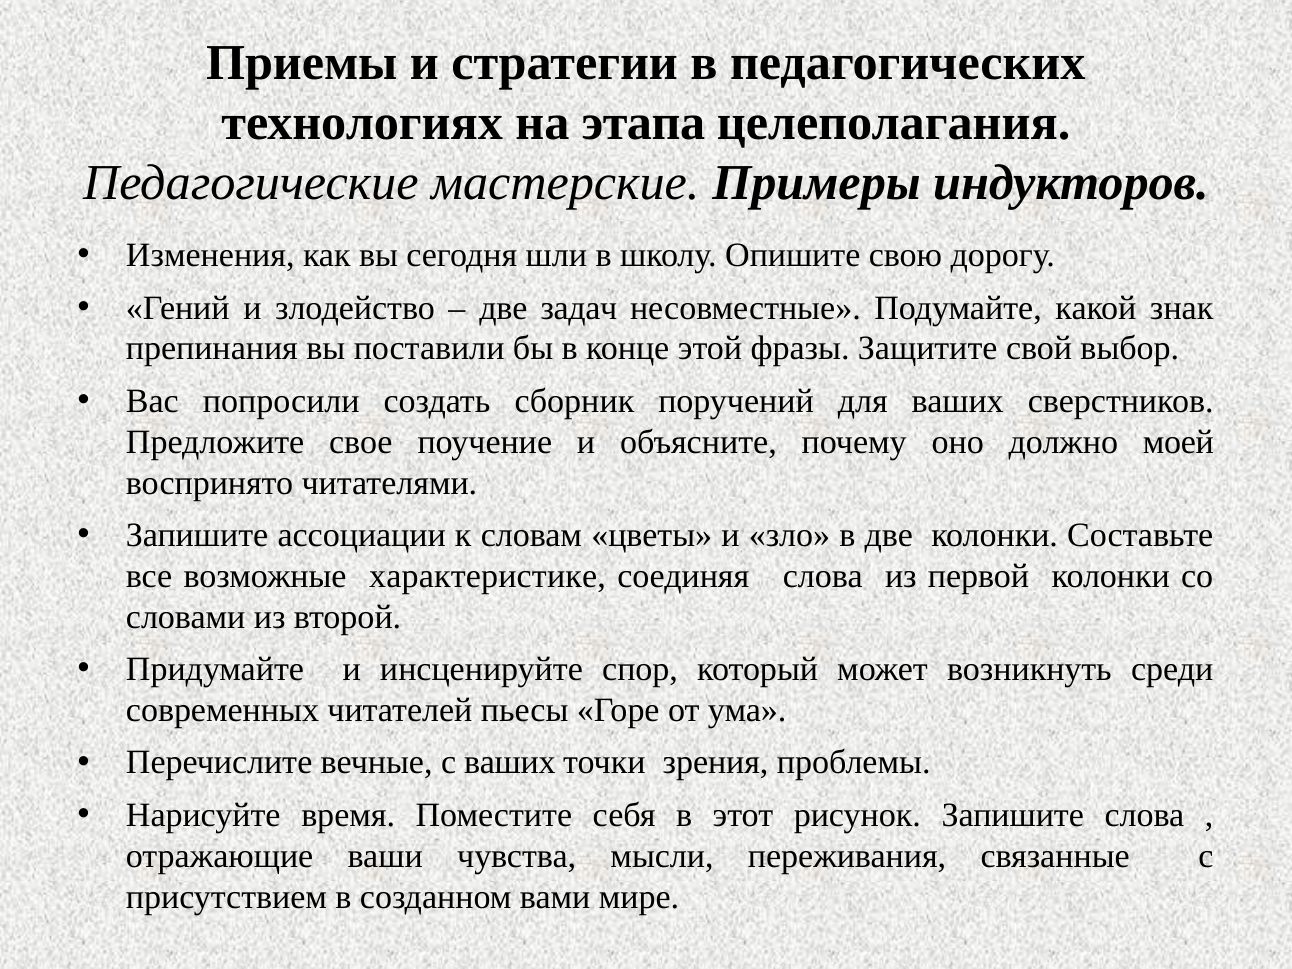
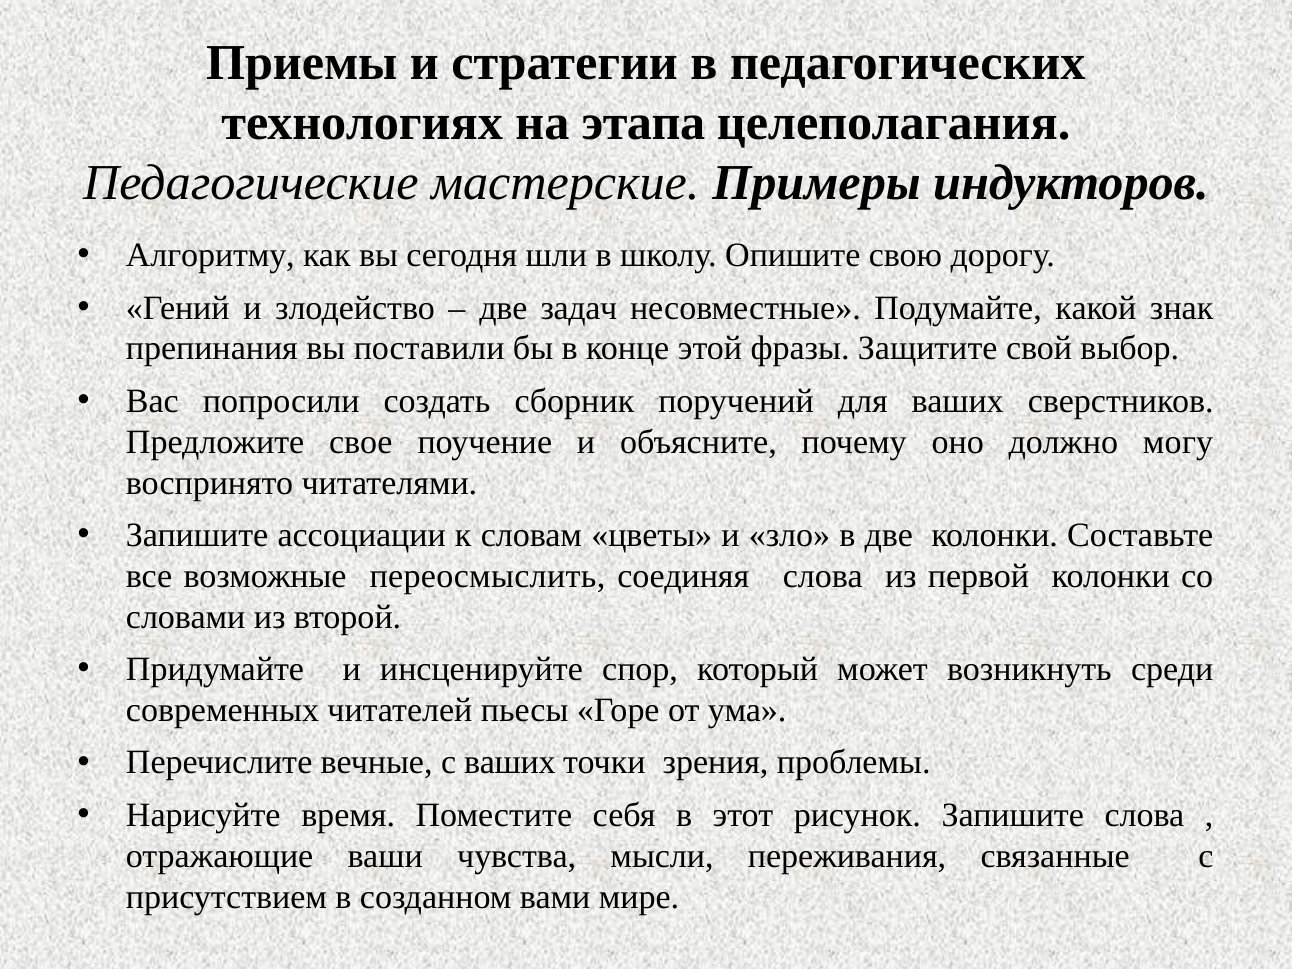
Изменения: Изменения -> Алгоритму
моей: моей -> могу
характеристике: характеристике -> переосмыслить
